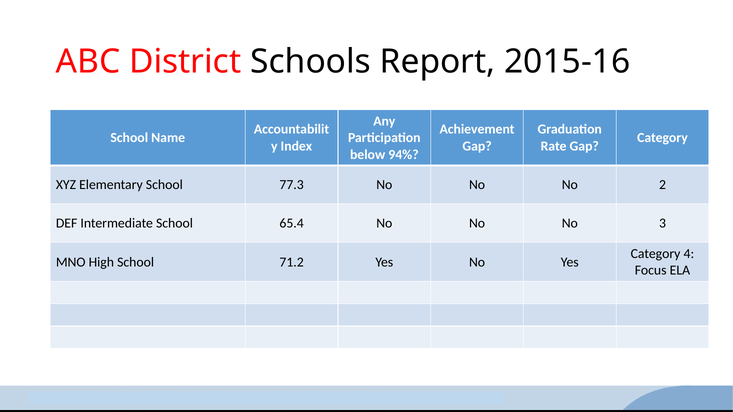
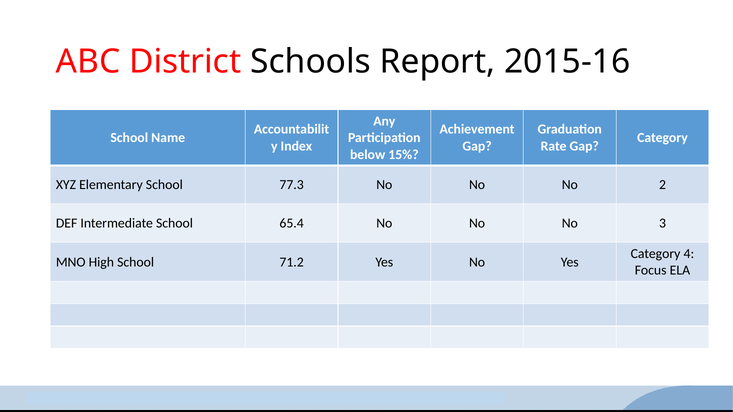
94%: 94% -> 15%
